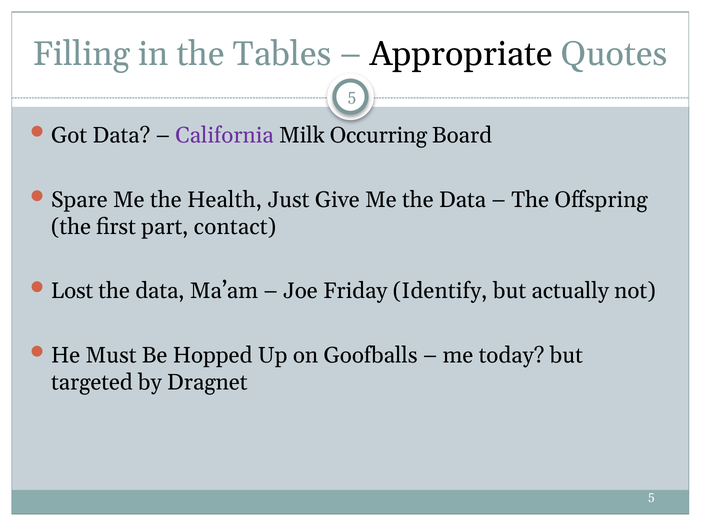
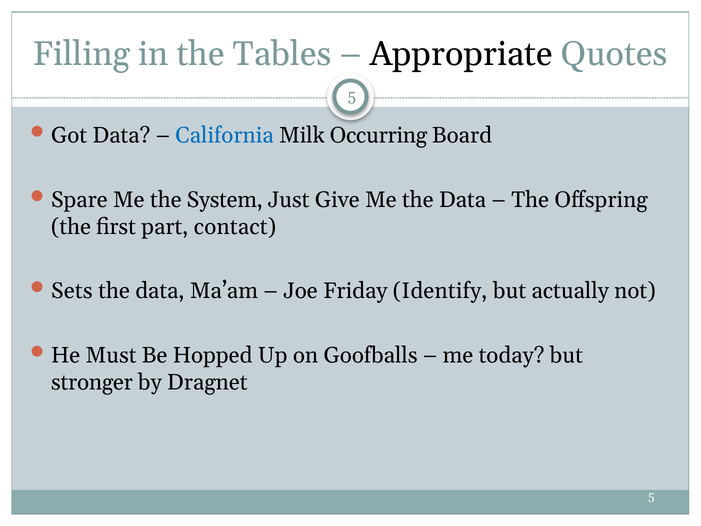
California colour: purple -> blue
Health: Health -> System
Lost: Lost -> Sets
targeted: targeted -> stronger
